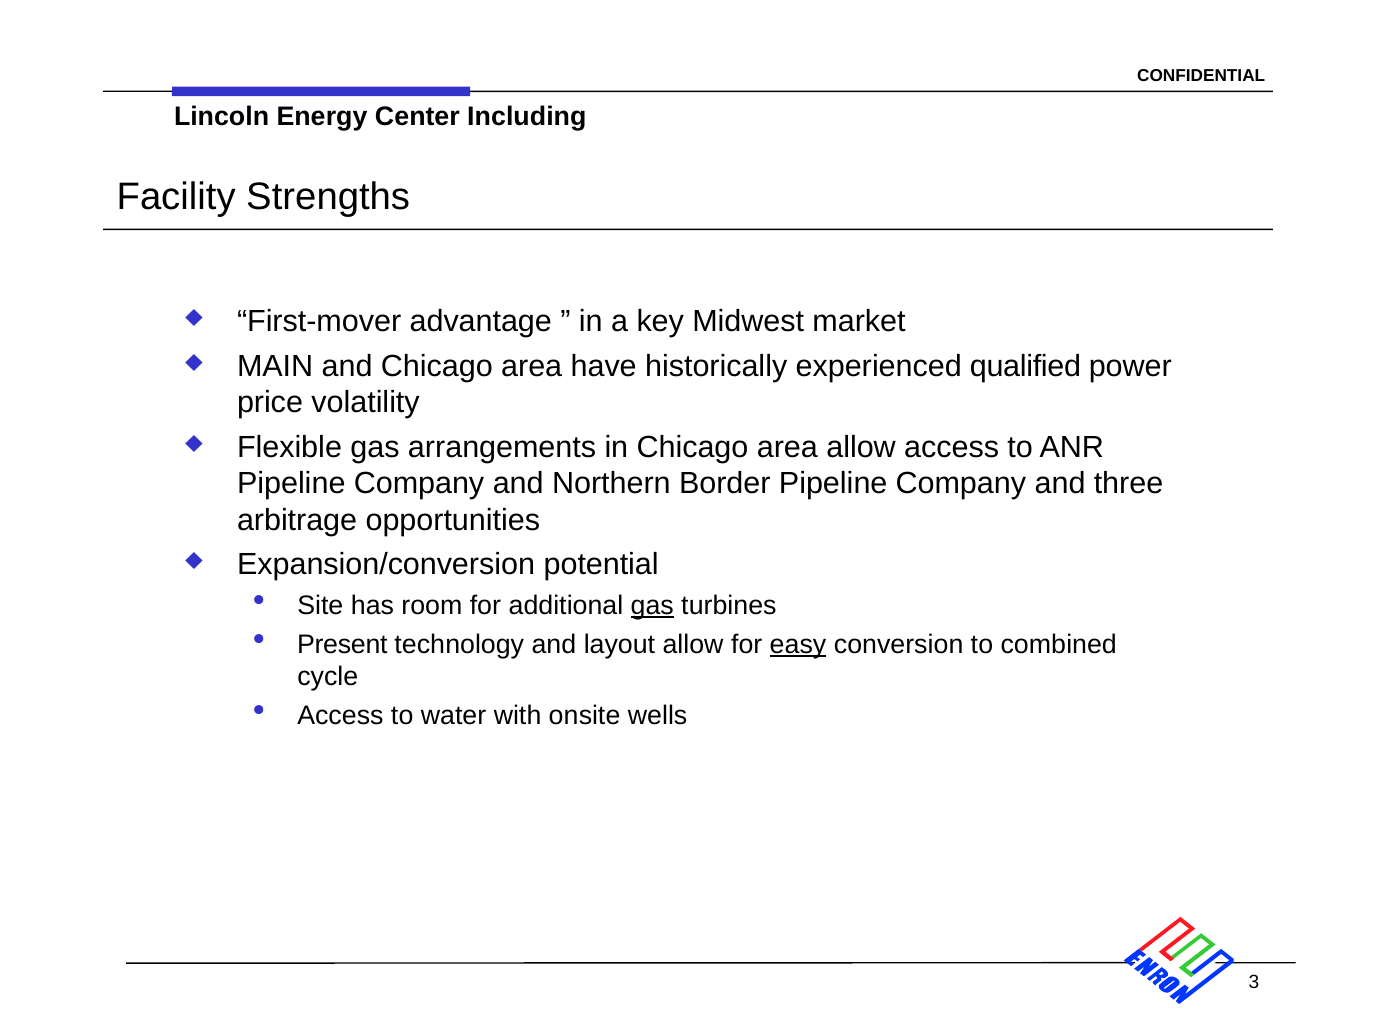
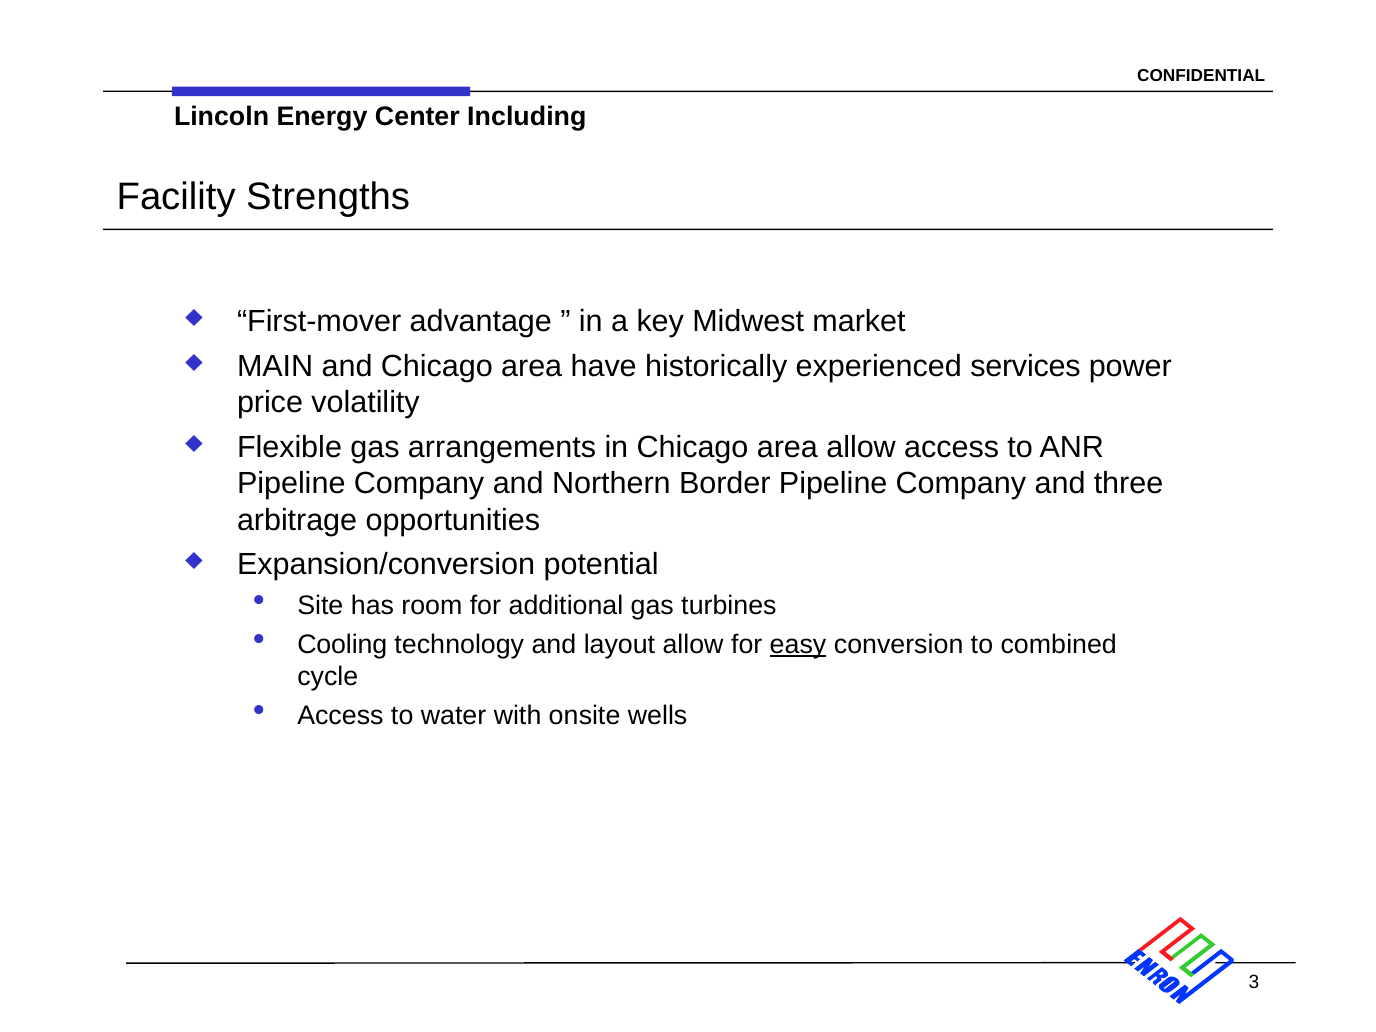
qualified: qualified -> services
gas at (652, 605) underline: present -> none
Present: Present -> Cooling
